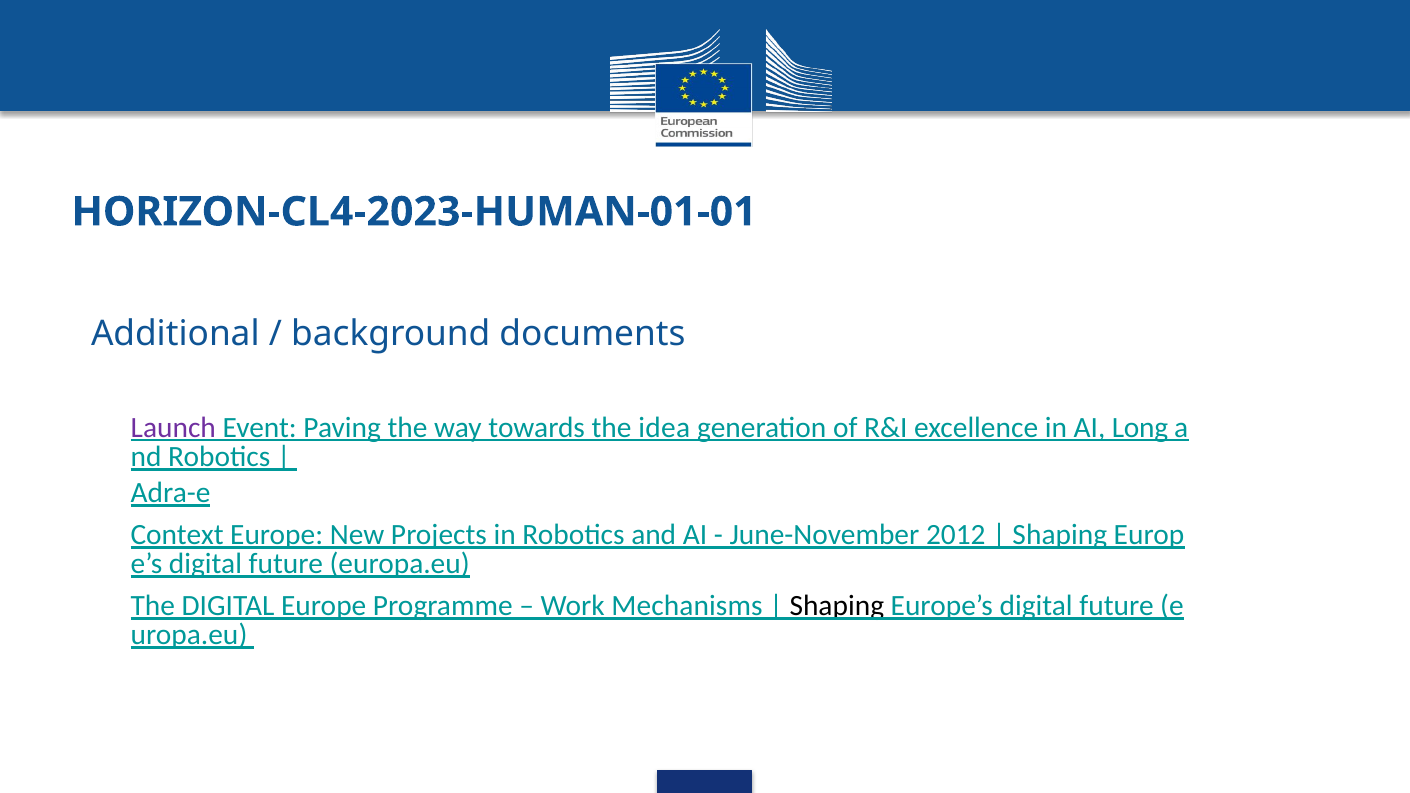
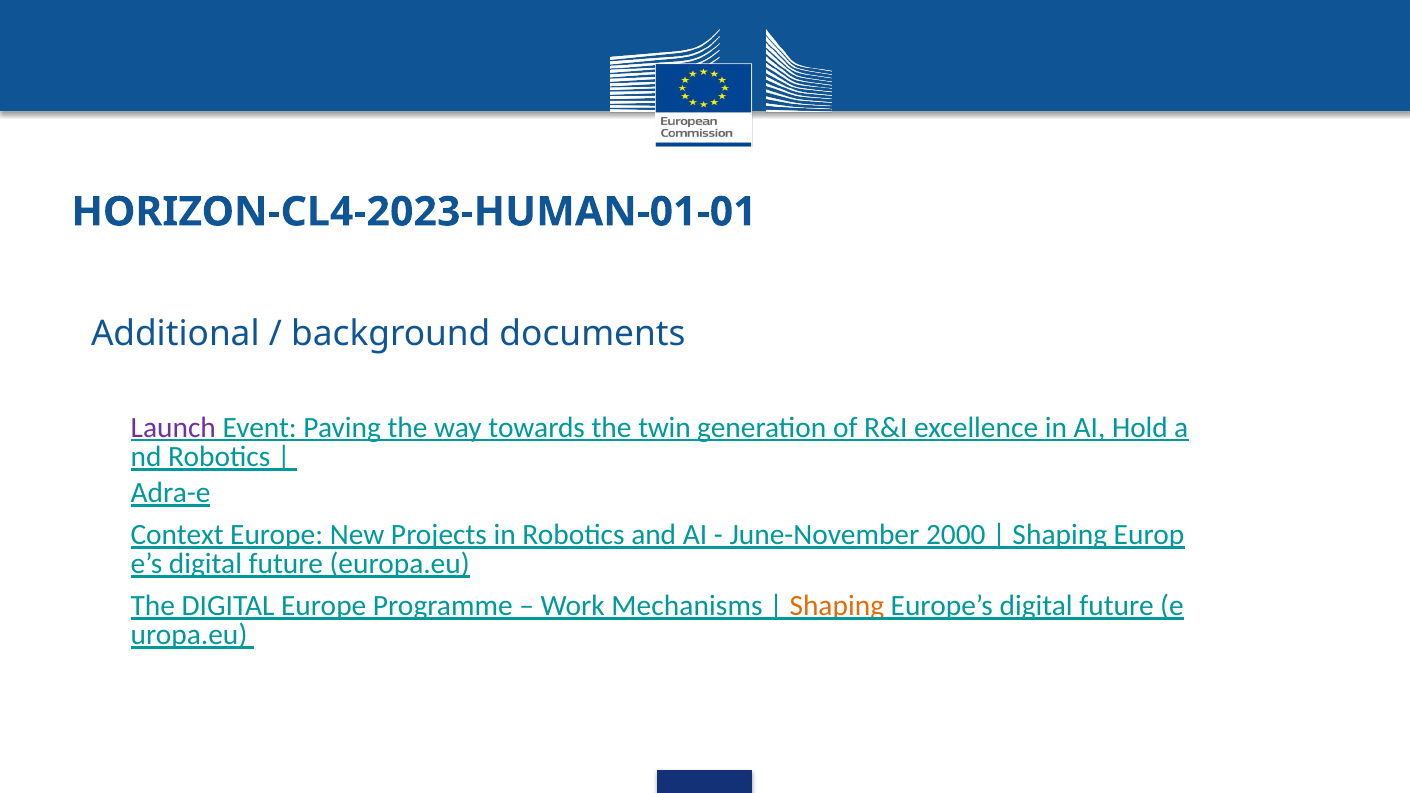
idea: idea -> twin
Long: Long -> Hold
2012: 2012 -> 2000
Shaping at (837, 606) colour: black -> orange
